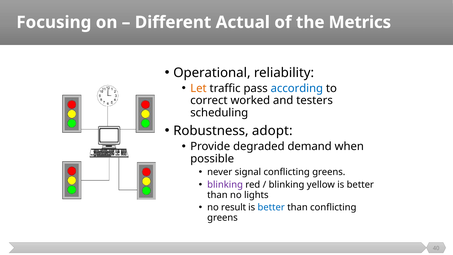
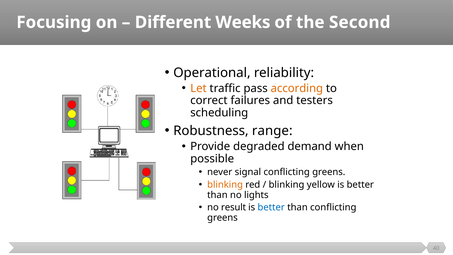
Actual: Actual -> Weeks
Metrics: Metrics -> Second
according colour: blue -> orange
worked: worked -> failures
adopt: adopt -> range
blinking at (225, 185) colour: purple -> orange
